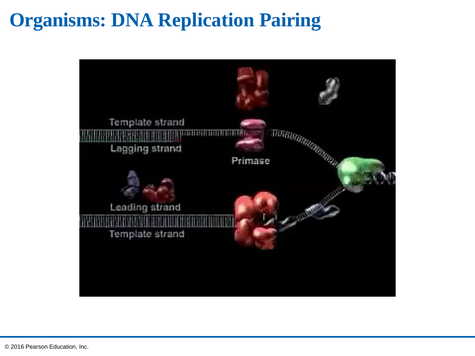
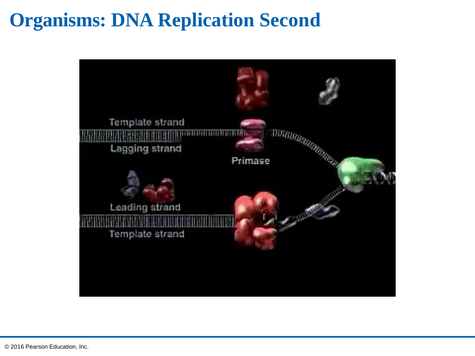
Pairing: Pairing -> Second
